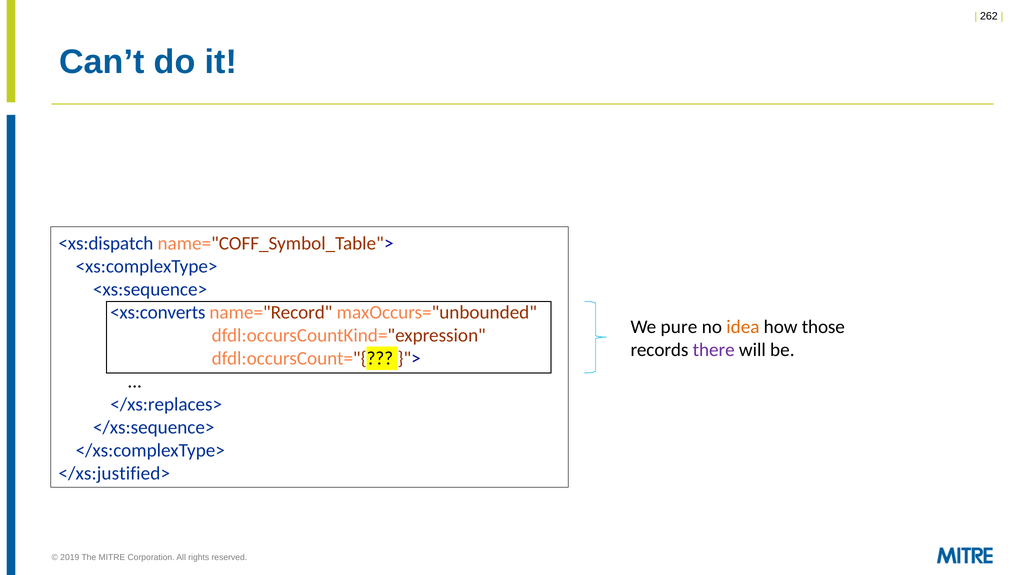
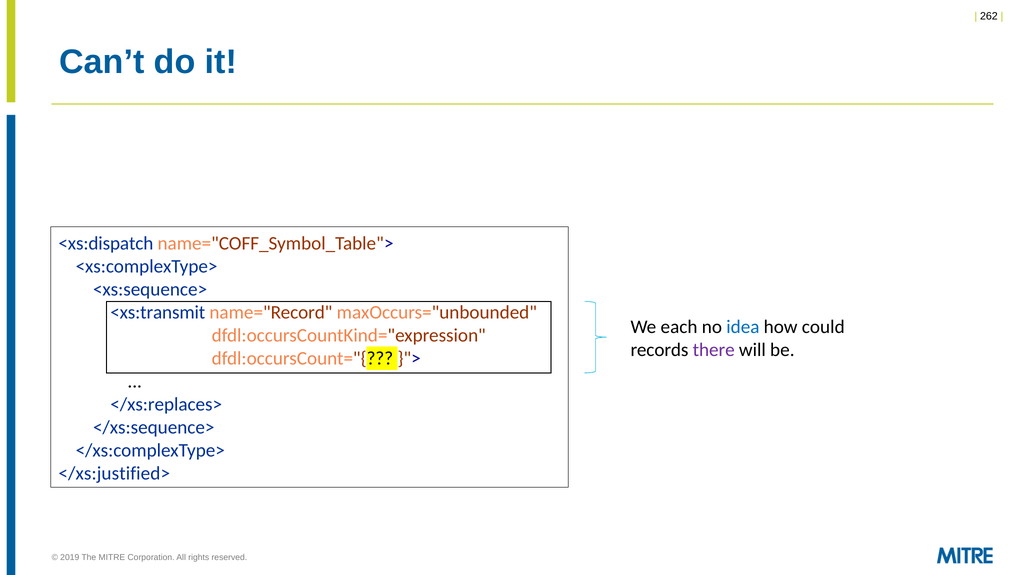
<xs:converts: <xs:converts -> <xs:transmit
pure: pure -> each
idea colour: orange -> blue
those: those -> could
